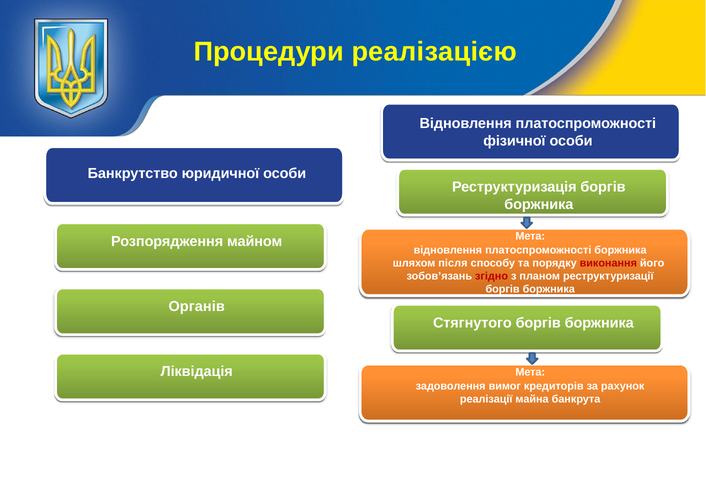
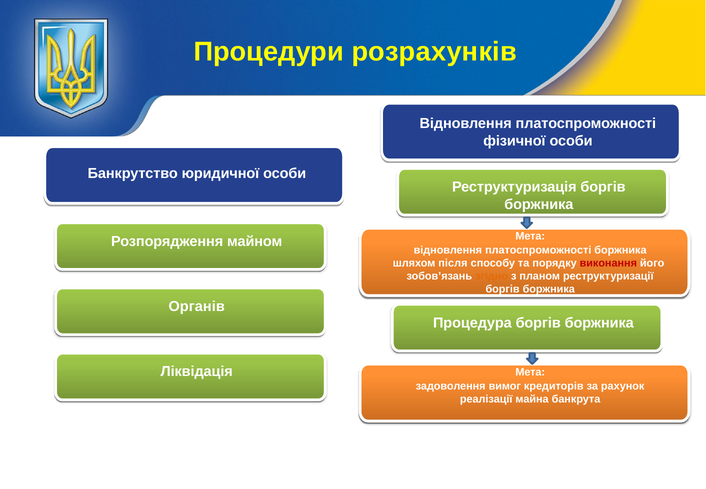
реалізацією: реалізацією -> розрахунків
згідно colour: red -> orange
Стягнутого: Стягнутого -> Процедура
